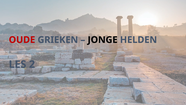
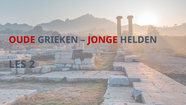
JONGE colour: black -> red
